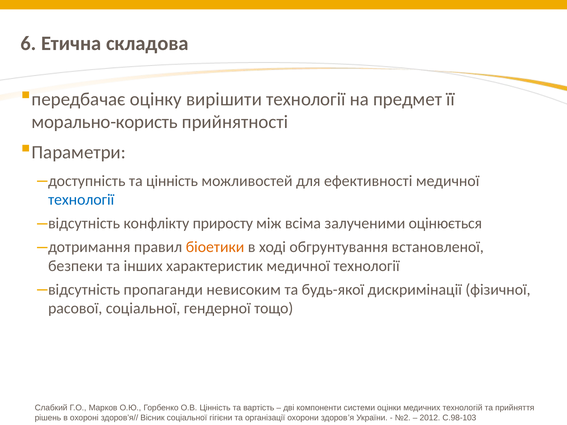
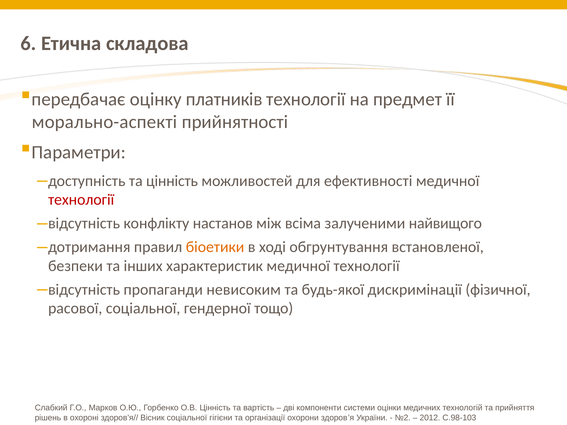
вирішити: вирішити -> платників
морально-користь: морально-користь -> морально-аспекті
технології at (81, 200) colour: blue -> red
приросту: приросту -> настанов
оцінюється: оцінюється -> найвищого
